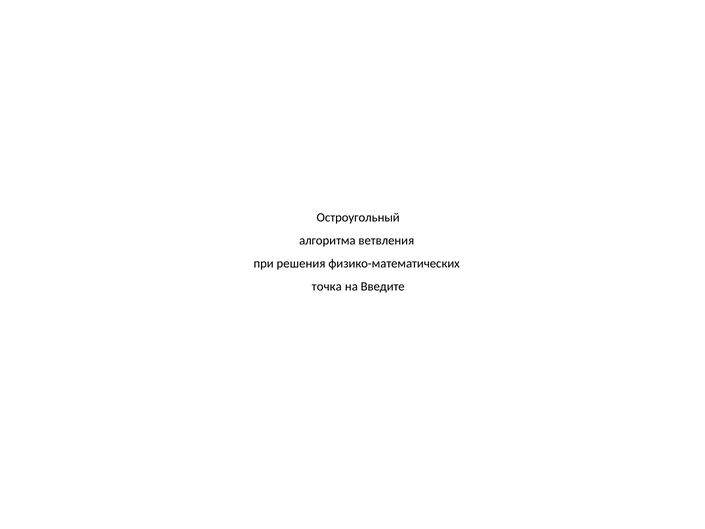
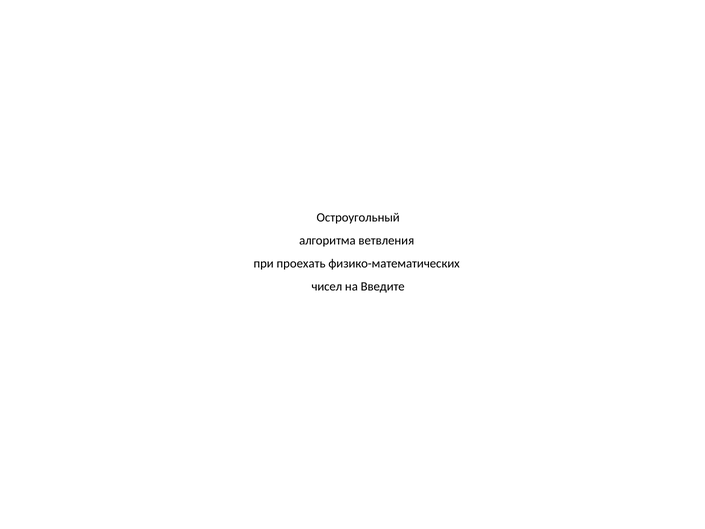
решения: решения -> проехать
точка: точка -> чисел
